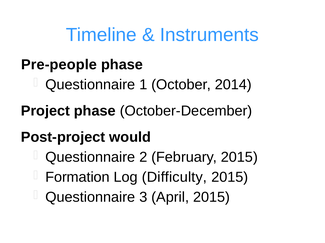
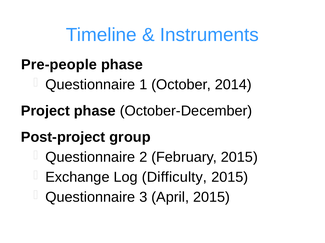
would: would -> group
Formation: Formation -> Exchange
